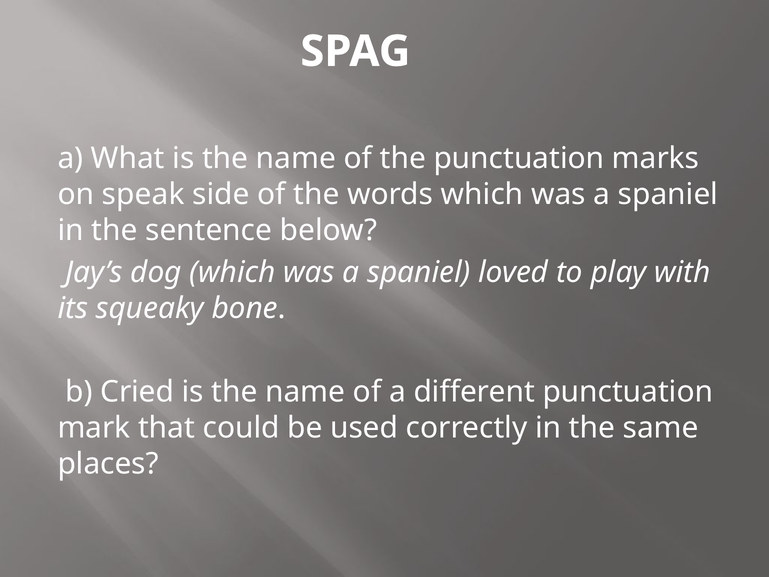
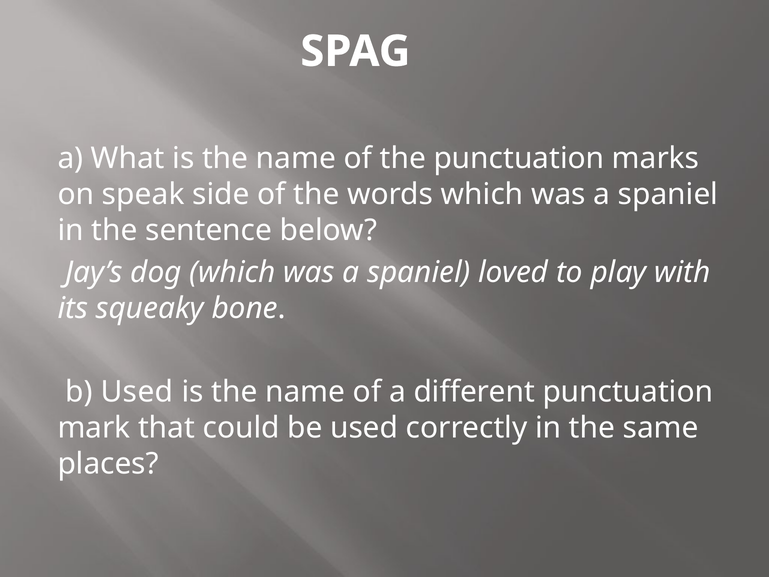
b Cried: Cried -> Used
